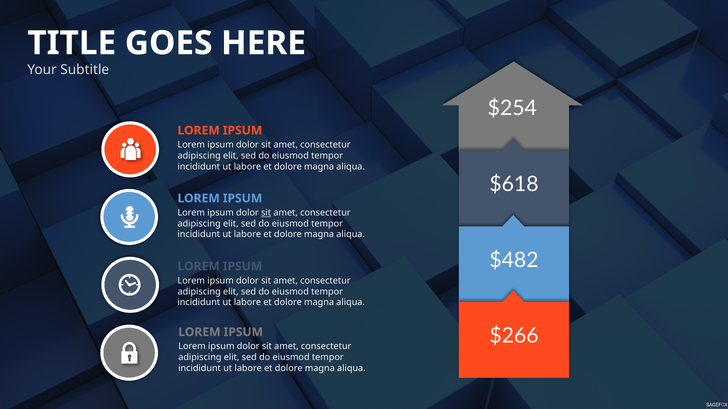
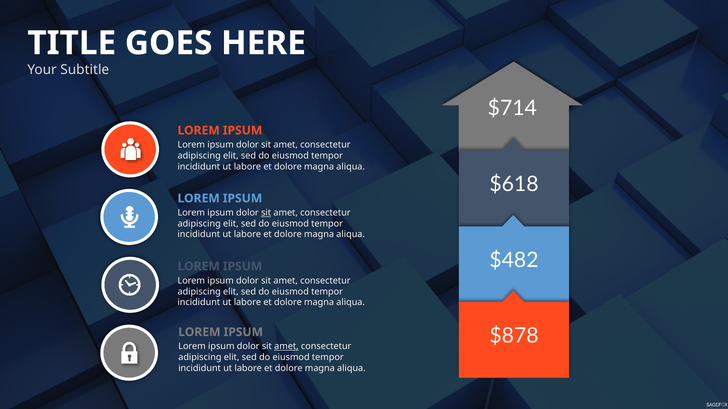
$254: $254 -> $714
$266: $266 -> $878
amet at (286, 347) underline: none -> present
